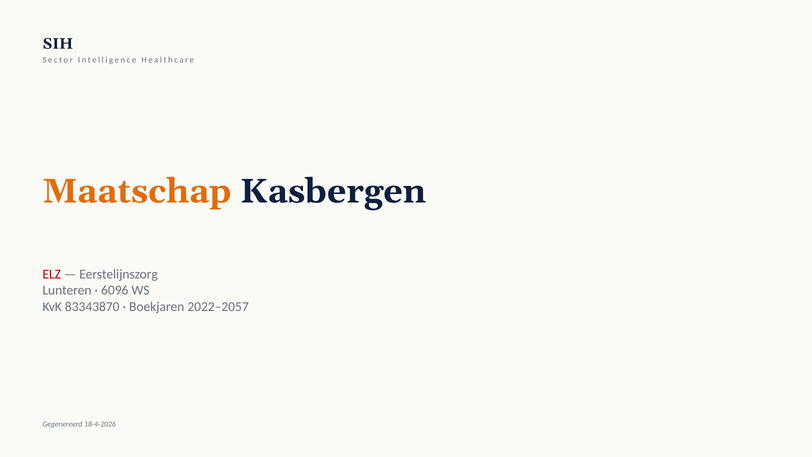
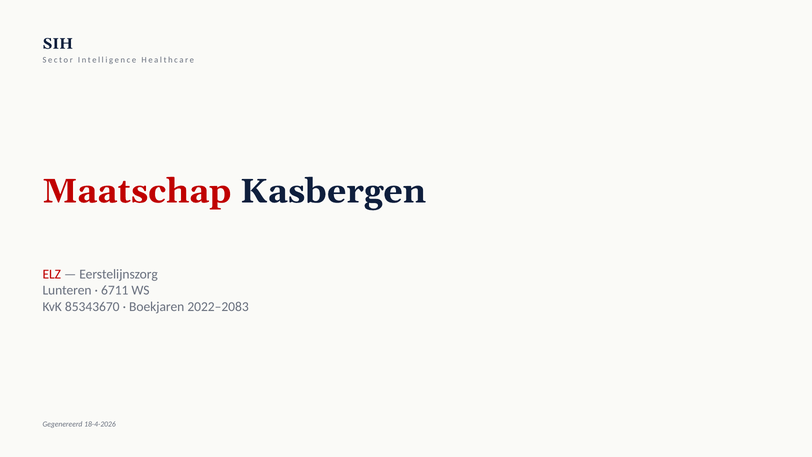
Maatschap colour: orange -> red
6096: 6096 -> 6711
83343870: 83343870 -> 85343670
2022–2057: 2022–2057 -> 2022–2083
